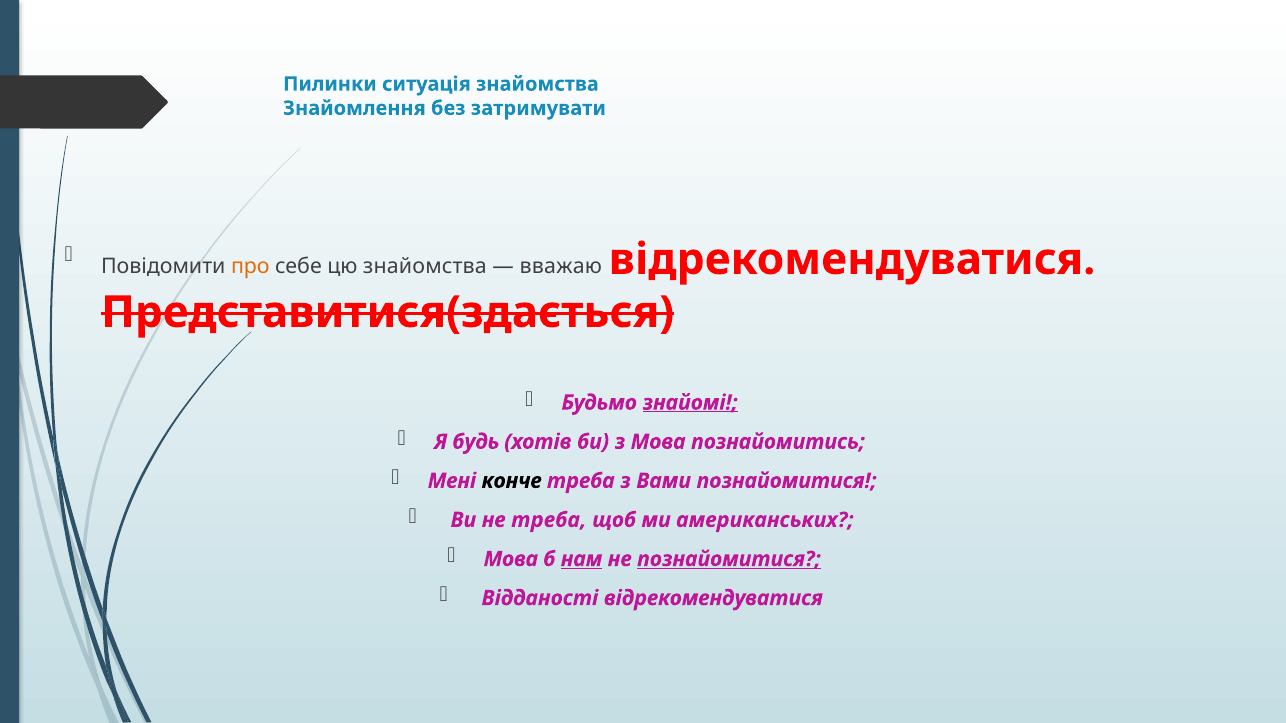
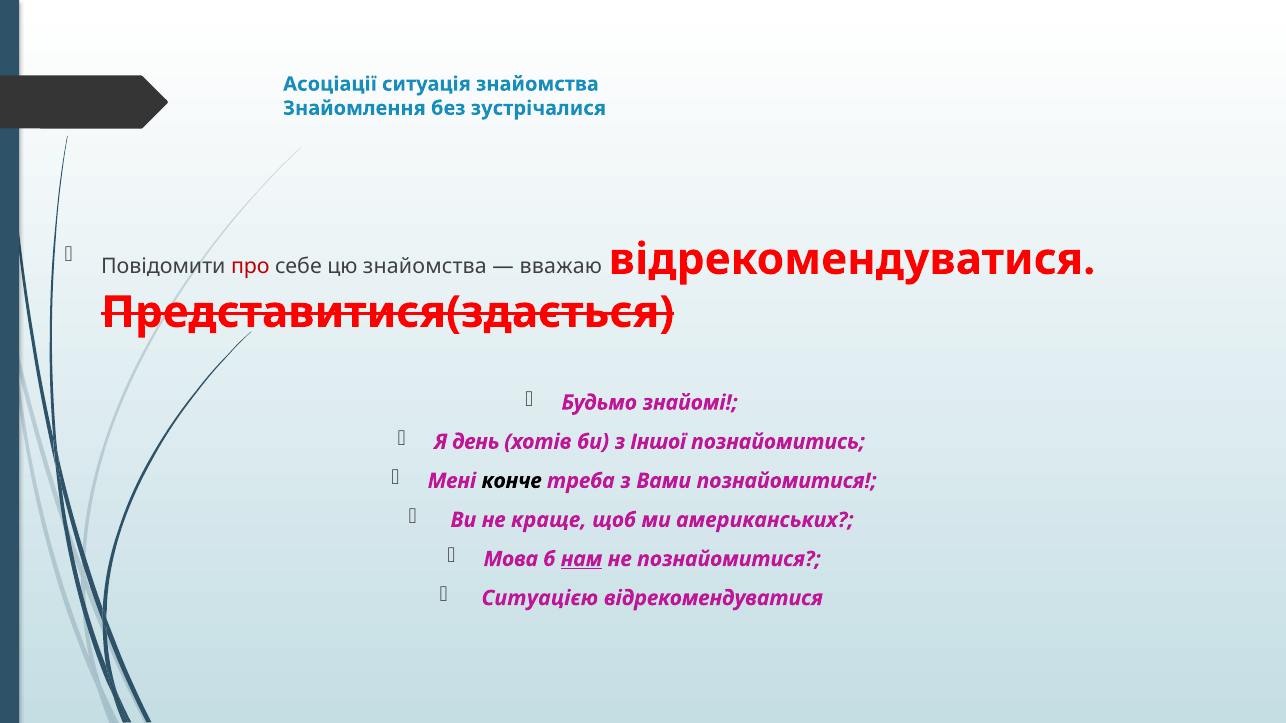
Пилинки: Пилинки -> Асоціації
затримувати: затримувати -> зустрічалися
про colour: orange -> red
знайомі underline: present -> none
будь: будь -> день
з Мова: Мова -> Іншої
не треба: треба -> краще
познайомитися at (729, 559) underline: present -> none
Відданості: Відданості -> Ситуацією
